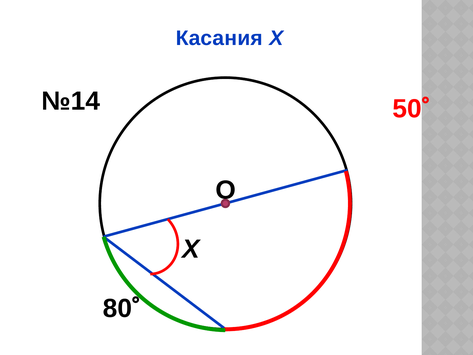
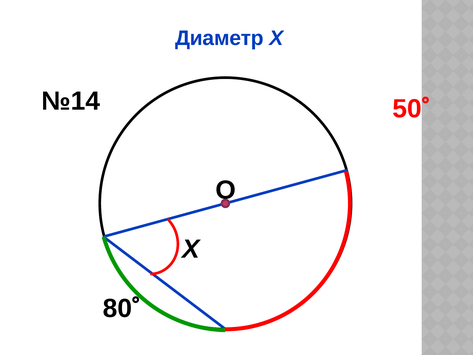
Касания: Касания -> Диаметр
